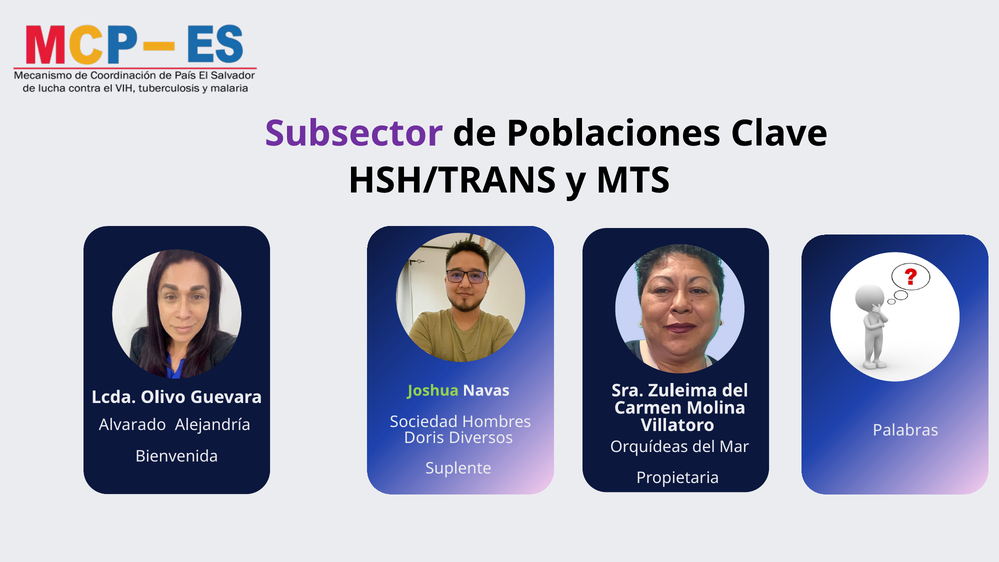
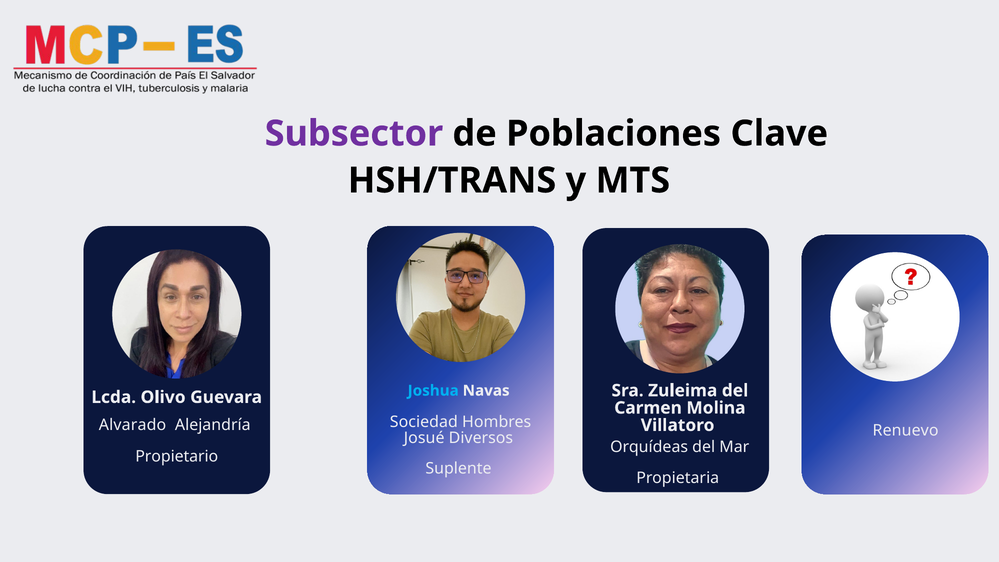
Joshua colour: light green -> light blue
Doris: Doris -> Josué
Palabras: Palabras -> Renuevo
Bienvenida: Bienvenida -> Propietario
